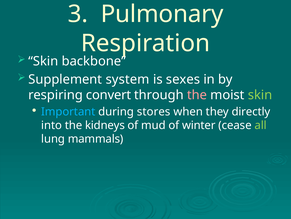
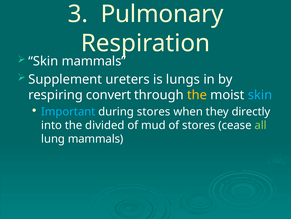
Skin backbone: backbone -> mammals
system: system -> ureters
sexes: sexes -> lungs
the at (197, 95) colour: pink -> yellow
skin at (260, 95) colour: light green -> light blue
kidneys: kidneys -> divided
of winter: winter -> stores
